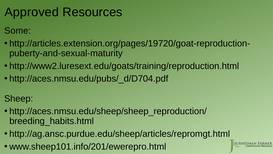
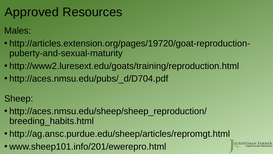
Some: Some -> Males
